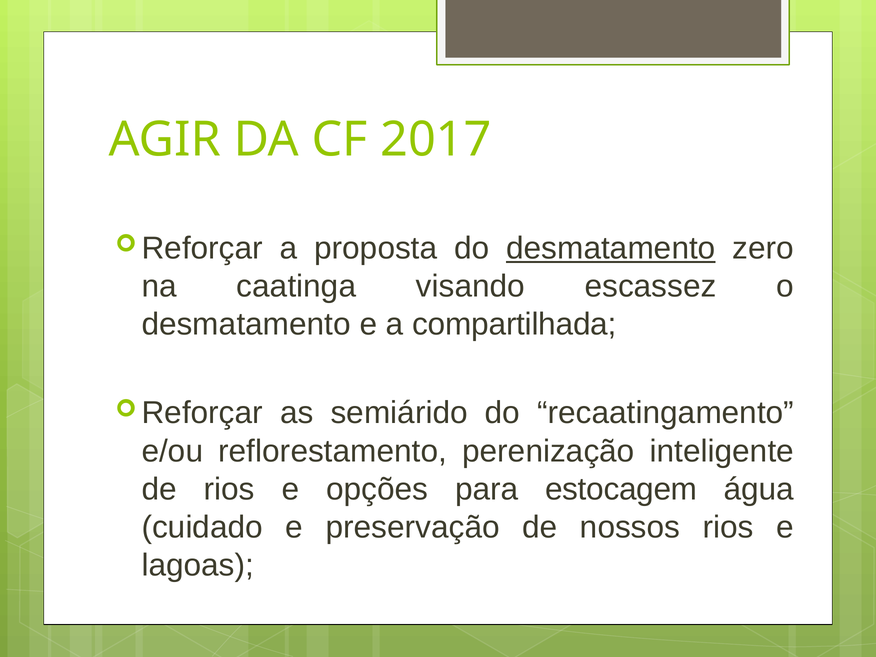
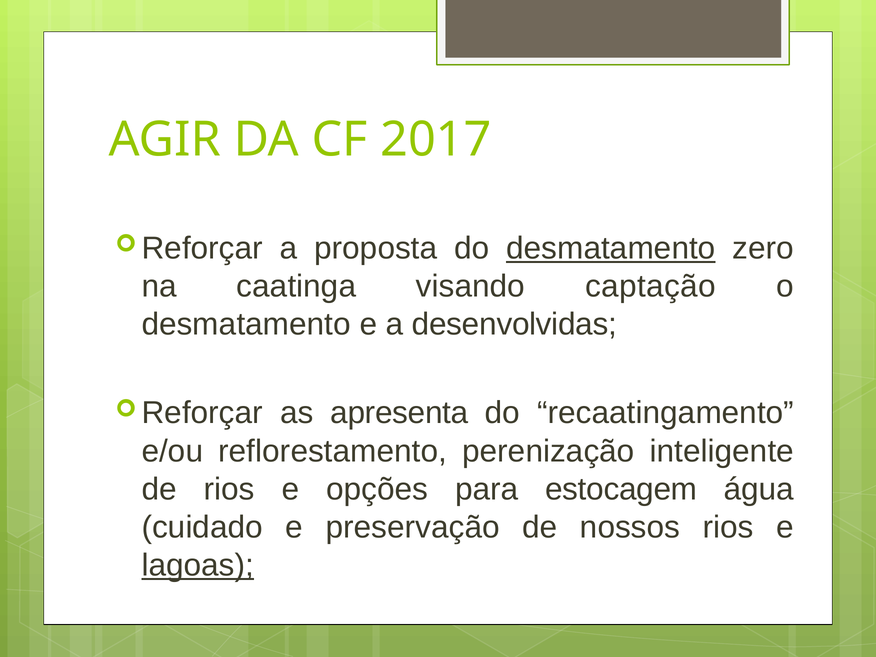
escassez: escassez -> captação
compartilhada: compartilhada -> desenvolvidas
semiárido: semiárido -> apresenta
lagoas underline: none -> present
